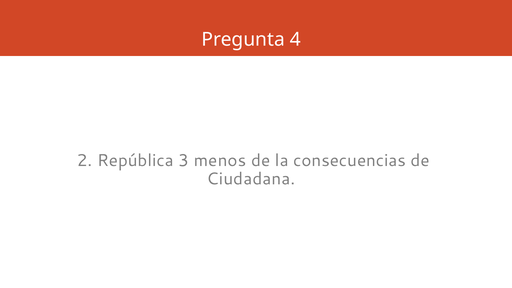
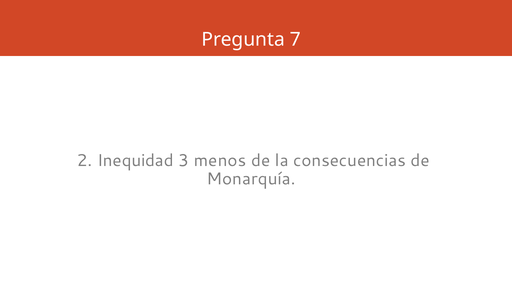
4: 4 -> 7
República: República -> Inequidad
Ciudadana: Ciudadana -> Monarquía
